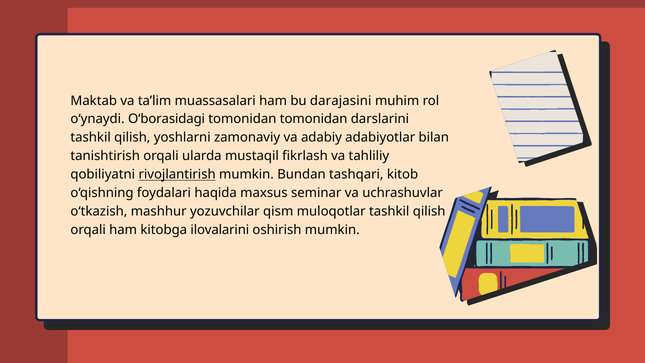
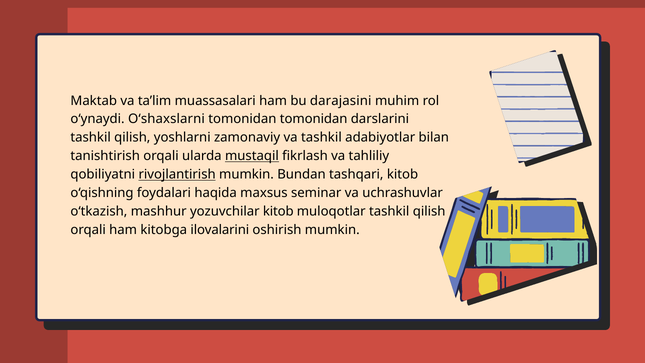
O‘borasidagi: O‘borasidagi -> O‘shaxslarni
va adabiy: adabiy -> tashkil
mustaqil underline: none -> present
yozuvchilar qism: qism -> kitob
